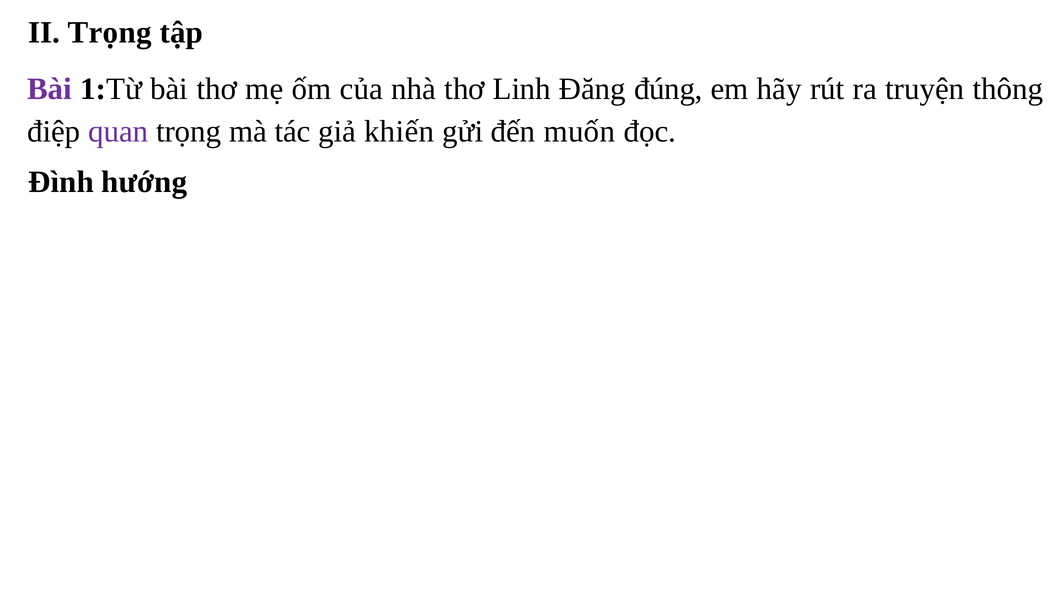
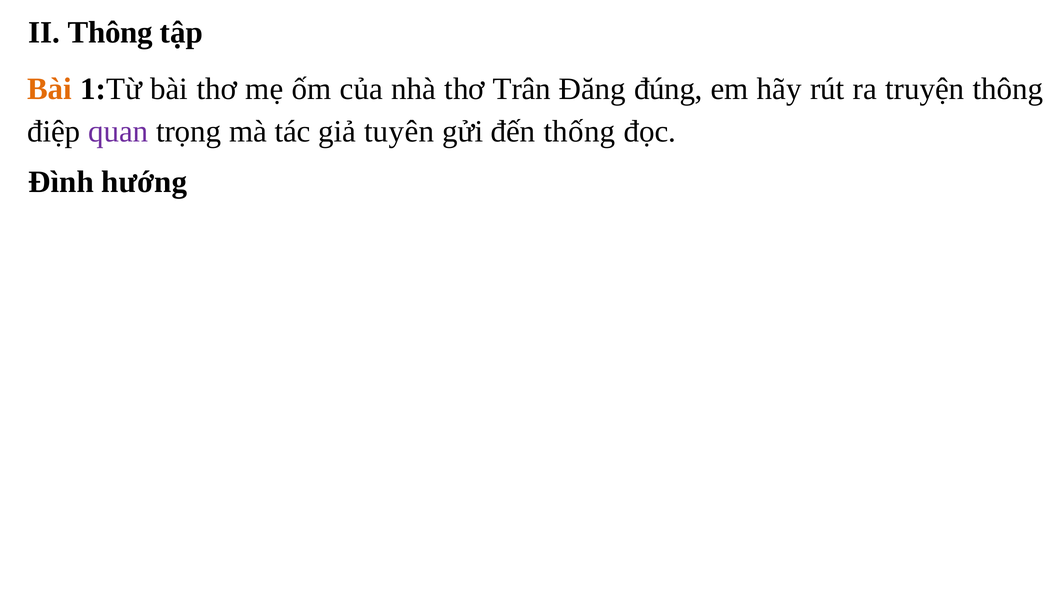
II Trọng: Trọng -> Thông
Bài at (50, 89) colour: purple -> orange
Linh: Linh -> Trân
khiến: khiến -> tuyên
muốn: muốn -> thống
